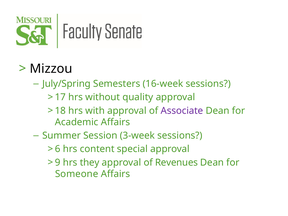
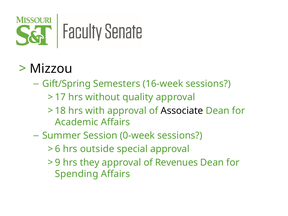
July/Spring: July/Spring -> Gift/Spring
Associate colour: purple -> black
3-week: 3-week -> 0-week
content: content -> outside
Someone: Someone -> Spending
